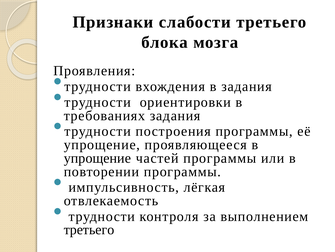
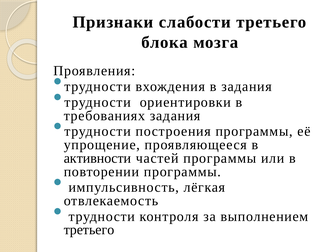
упрощение at (97, 158): упрощение -> активности
